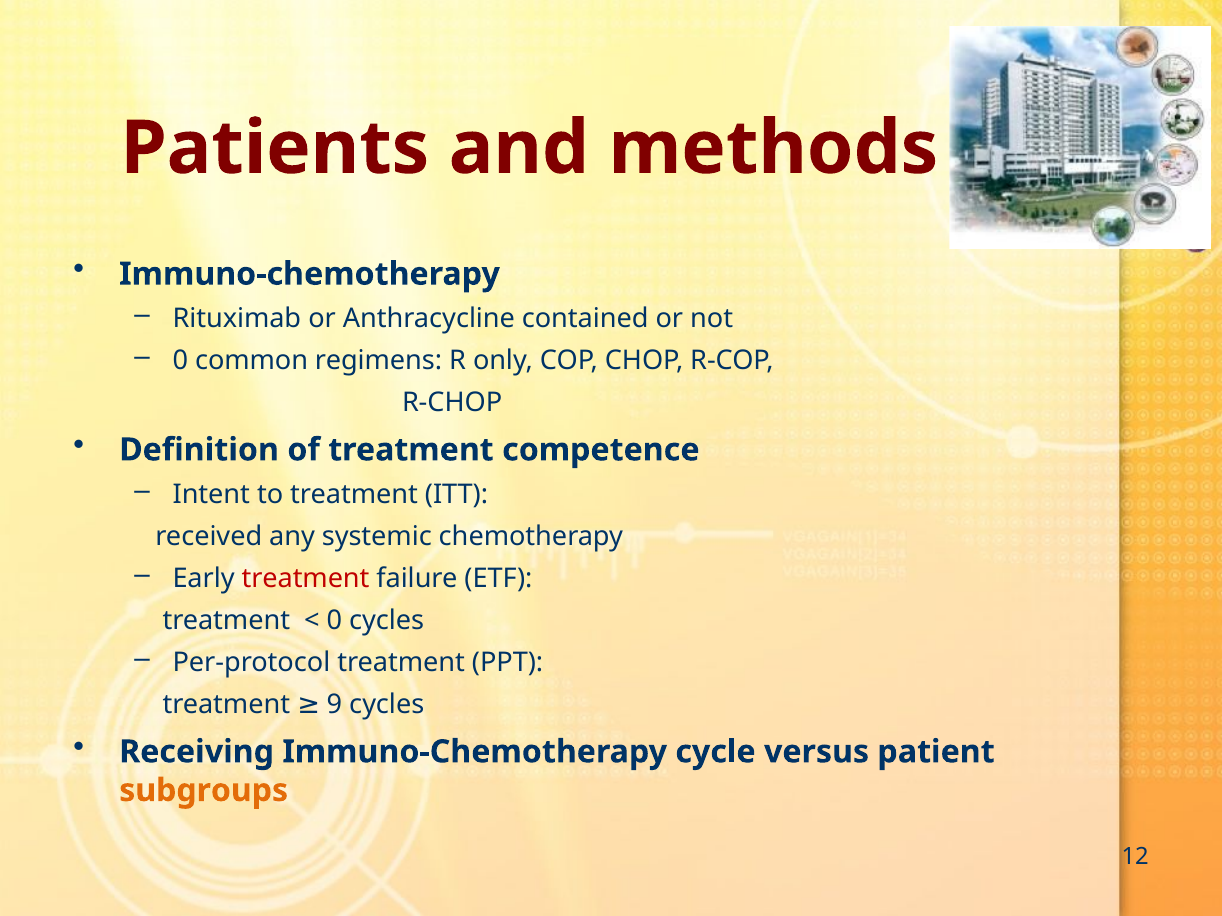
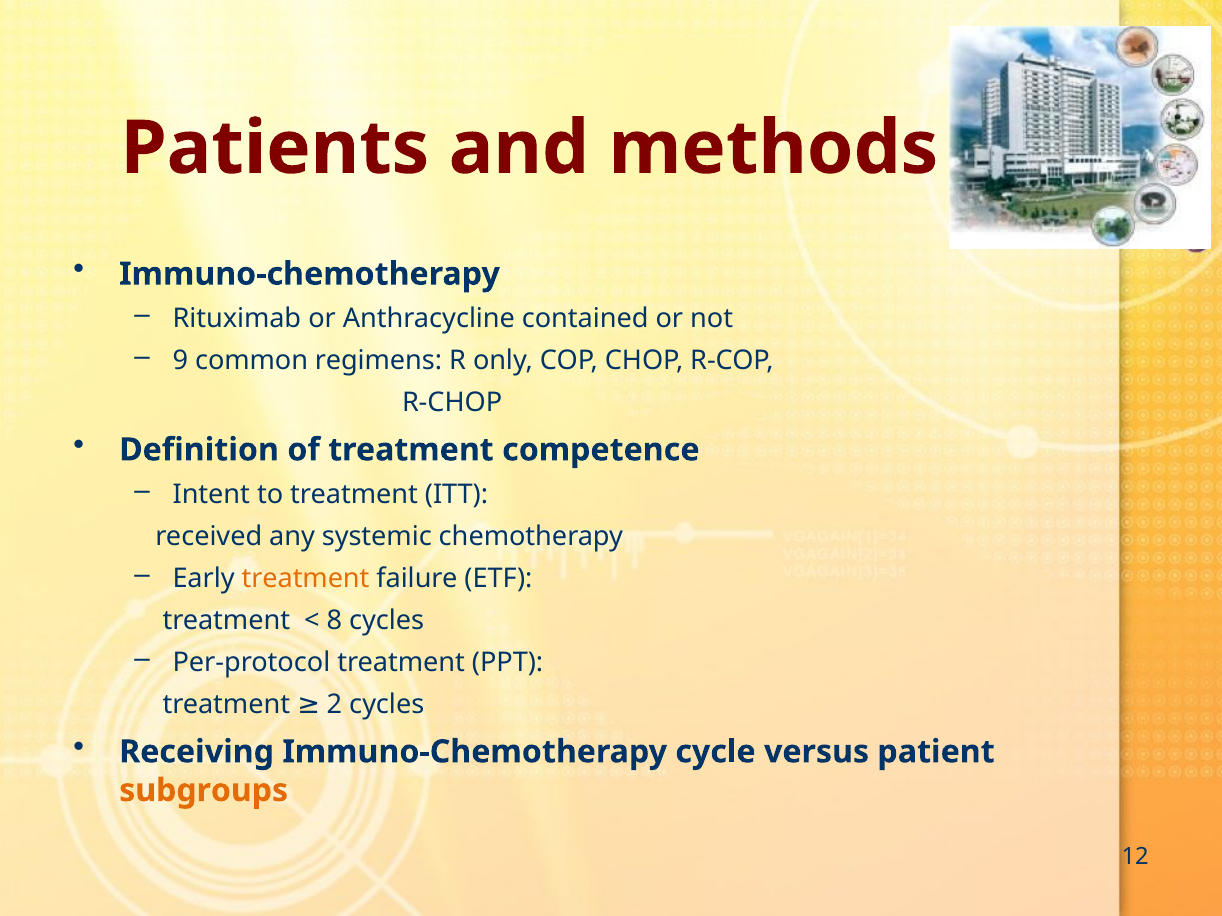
0 at (180, 361): 0 -> 9
treatment at (306, 579) colour: red -> orange
0 at (334, 621): 0 -> 8
9: 9 -> 2
